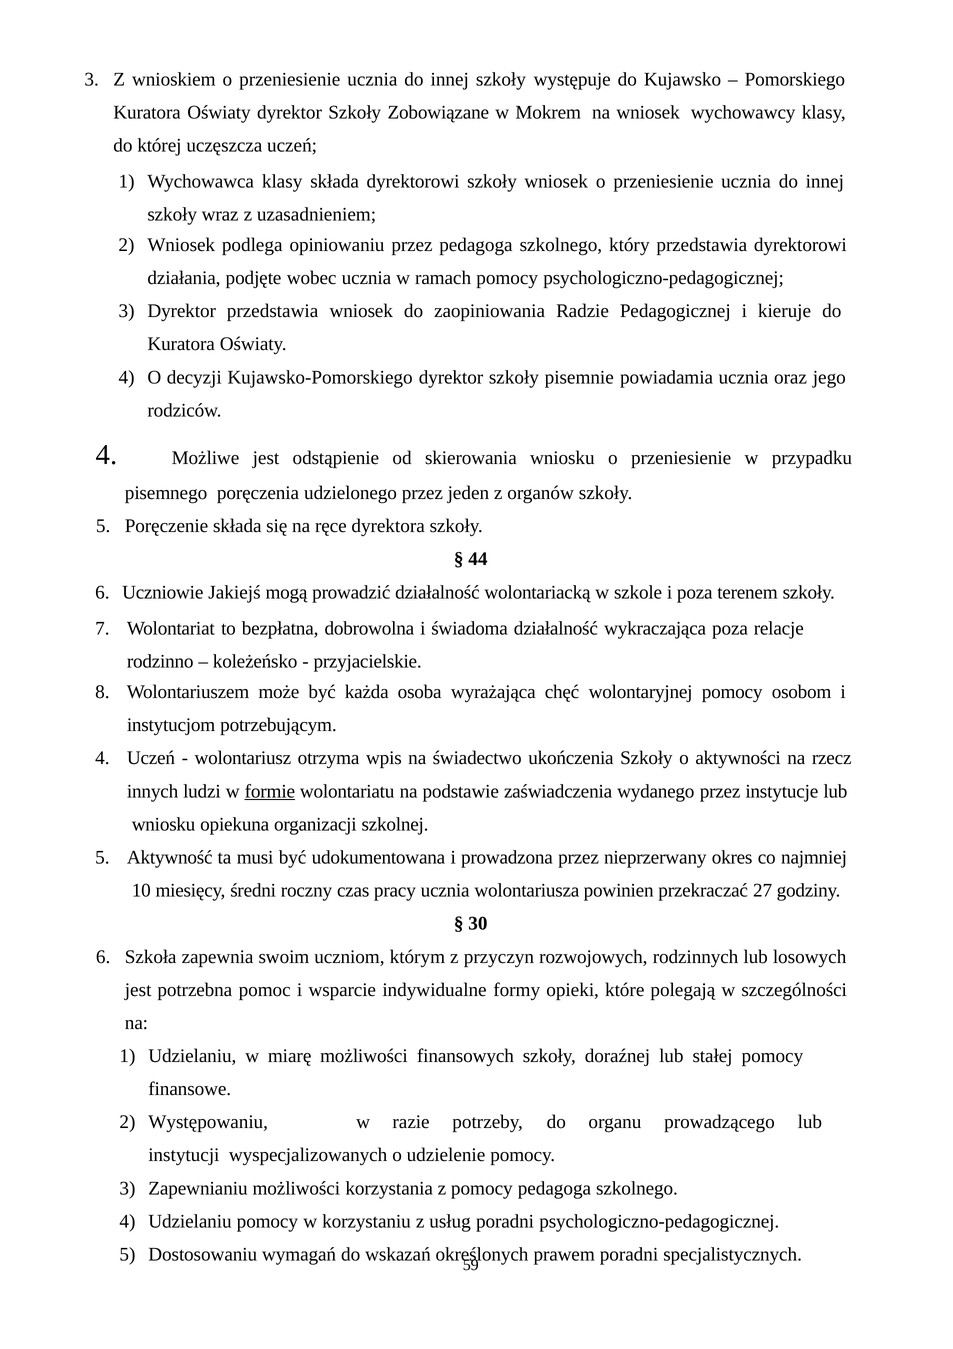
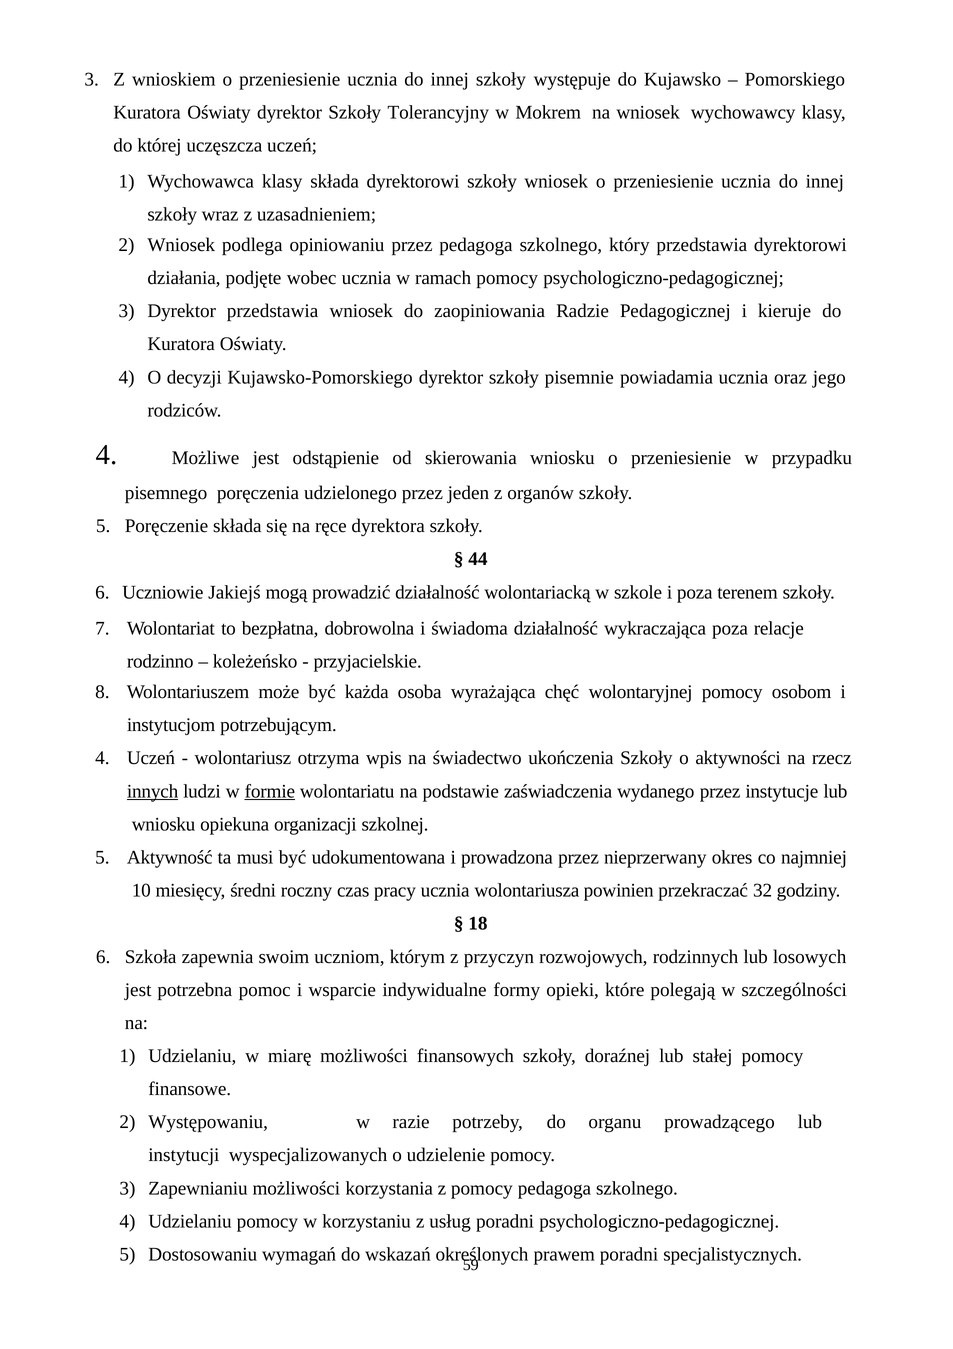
Zobowiązane: Zobowiązane -> Tolerancyjny
innych underline: none -> present
27: 27 -> 32
30: 30 -> 18
